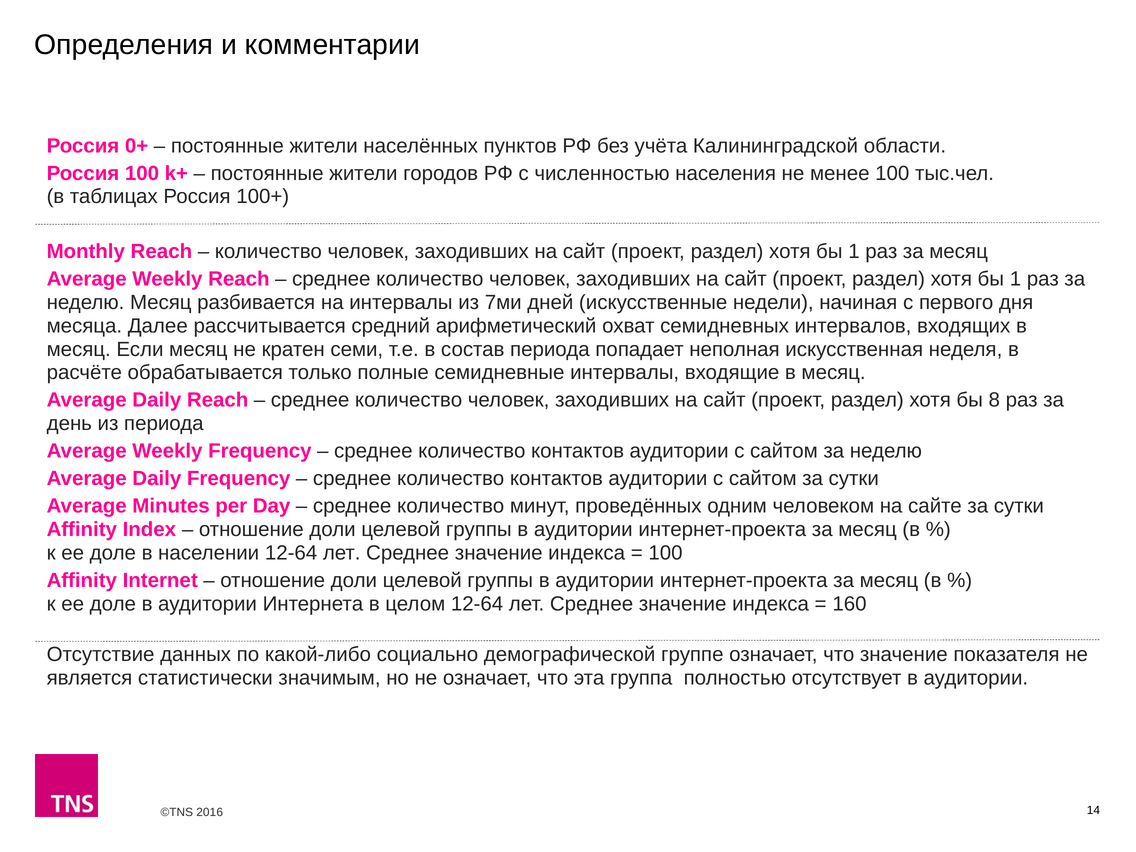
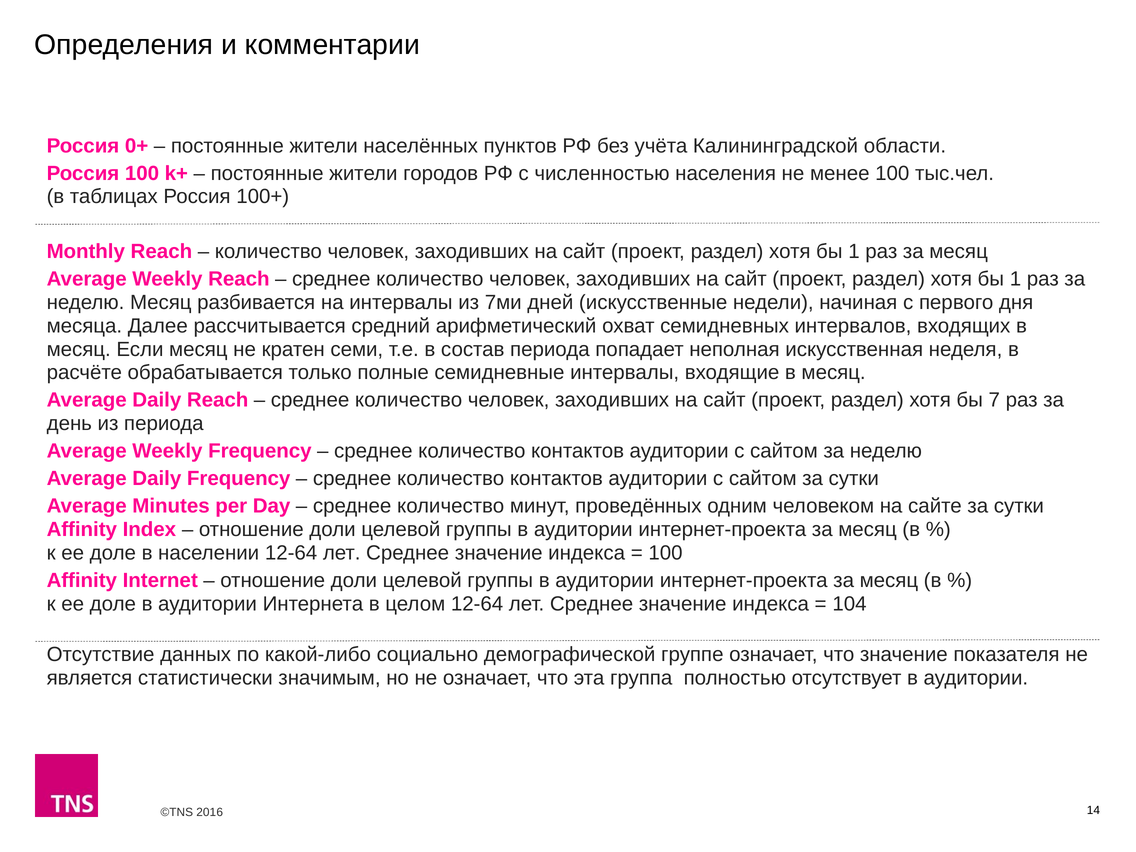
8: 8 -> 7
160: 160 -> 104
